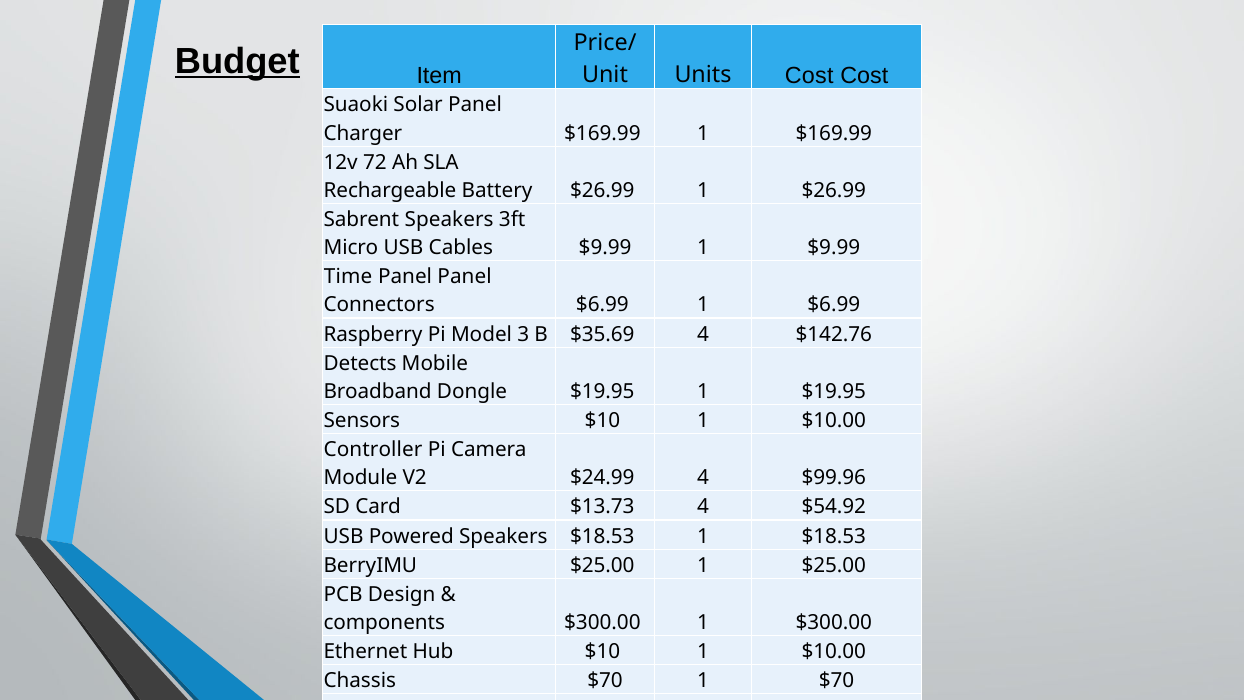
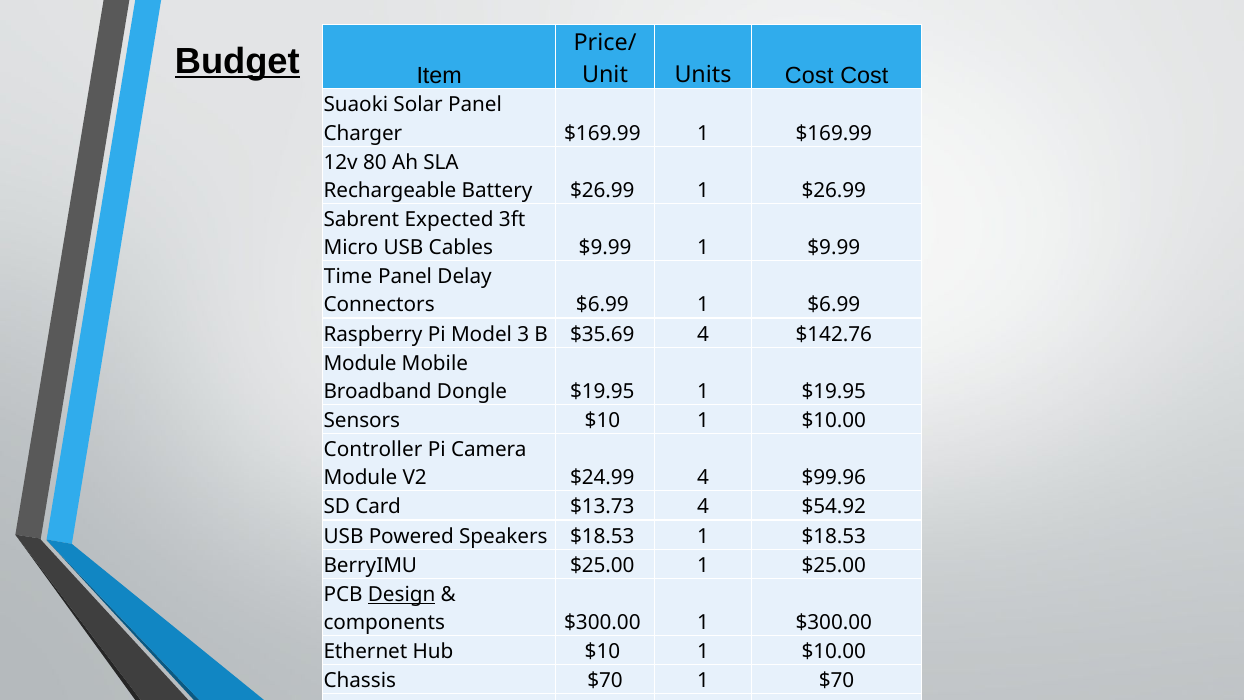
72: 72 -> 80
Sabrent Speakers: Speakers -> Expected
Panel Panel: Panel -> Delay
Detects at (360, 363): Detects -> Module
Design underline: none -> present
